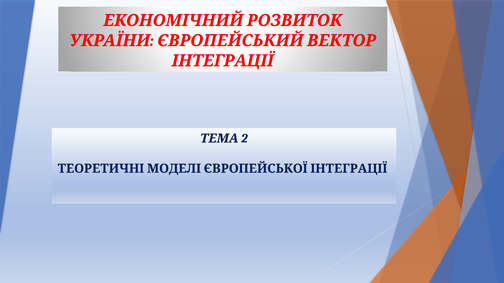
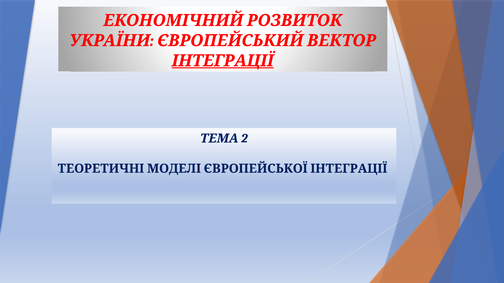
ІНТЕГРАЦІЇ underline: none -> present
